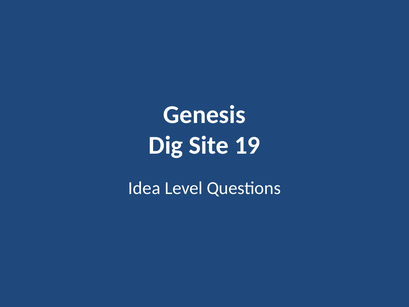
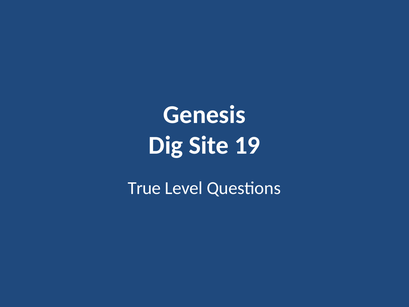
Idea: Idea -> True
